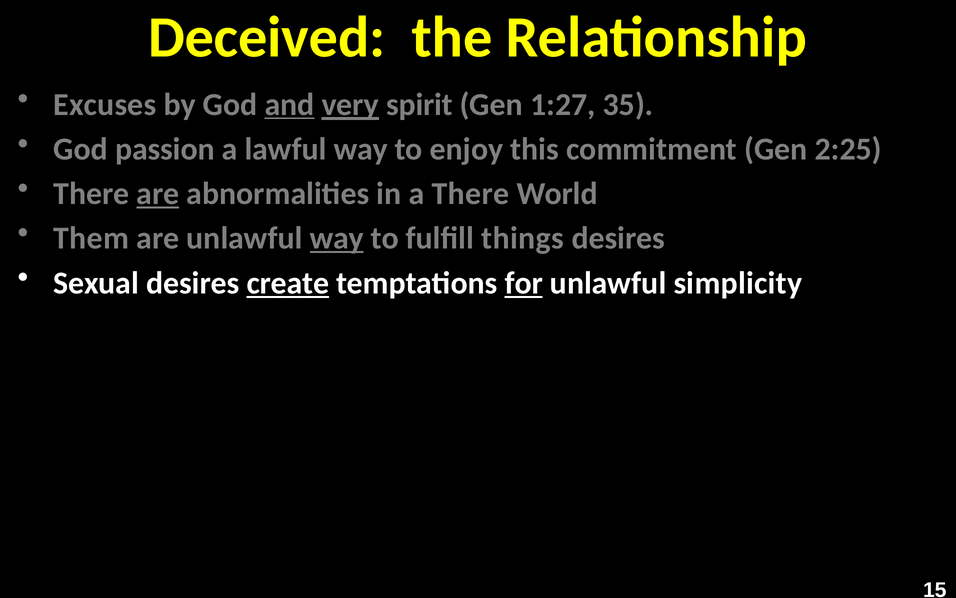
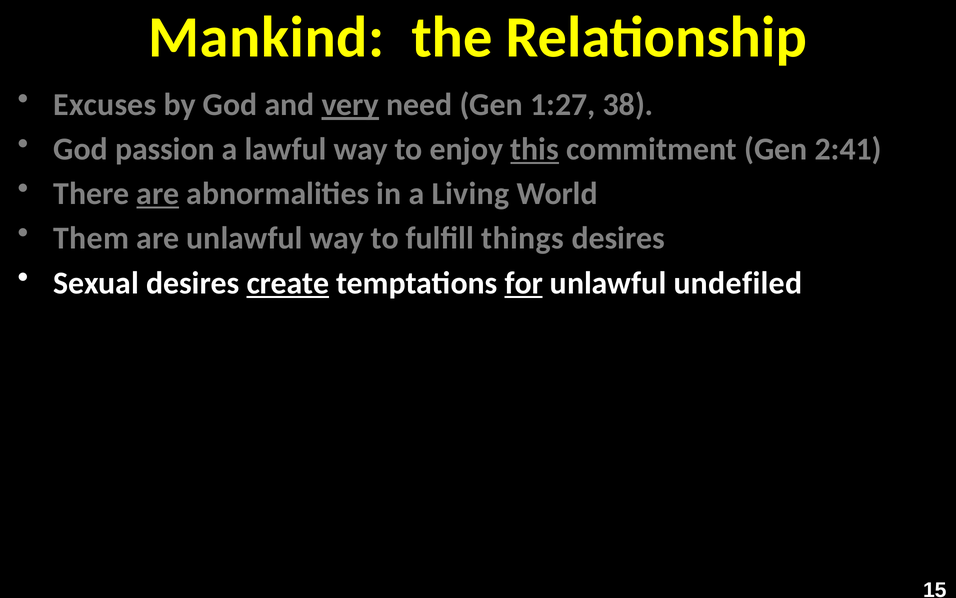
Deceived: Deceived -> Mankind
and underline: present -> none
spirit: spirit -> need
35: 35 -> 38
this underline: none -> present
2:25: 2:25 -> 2:41
a There: There -> Living
way at (337, 238) underline: present -> none
simplicity: simplicity -> undefiled
